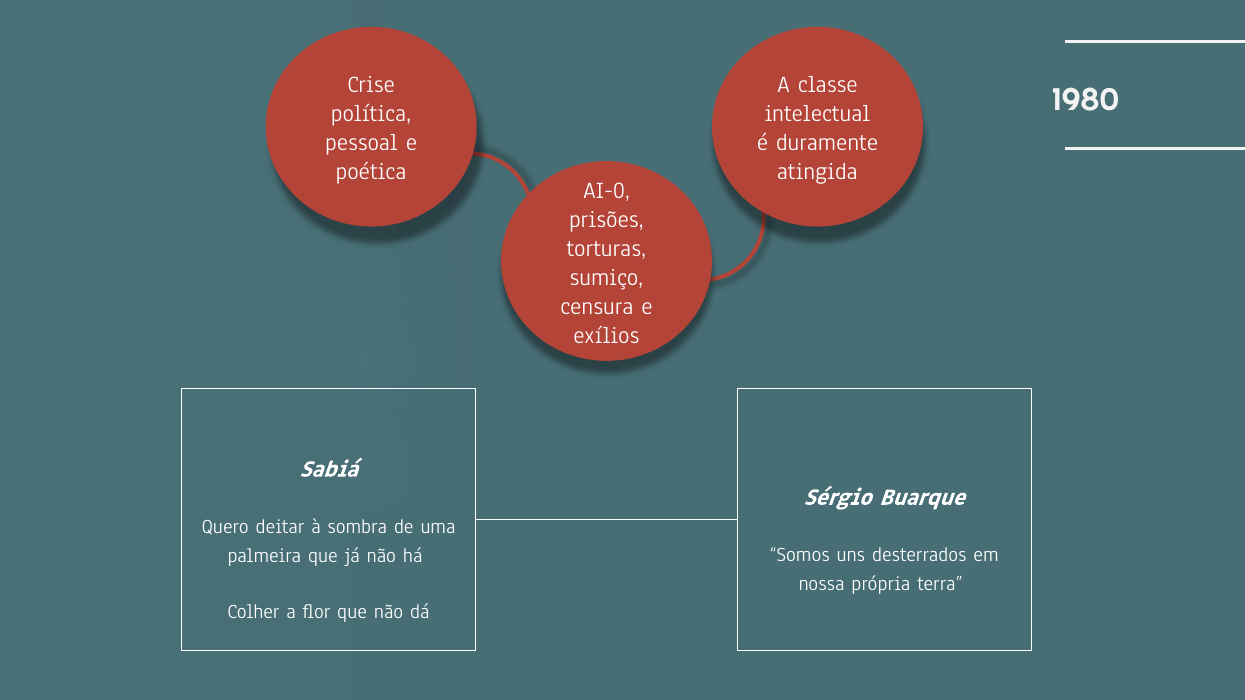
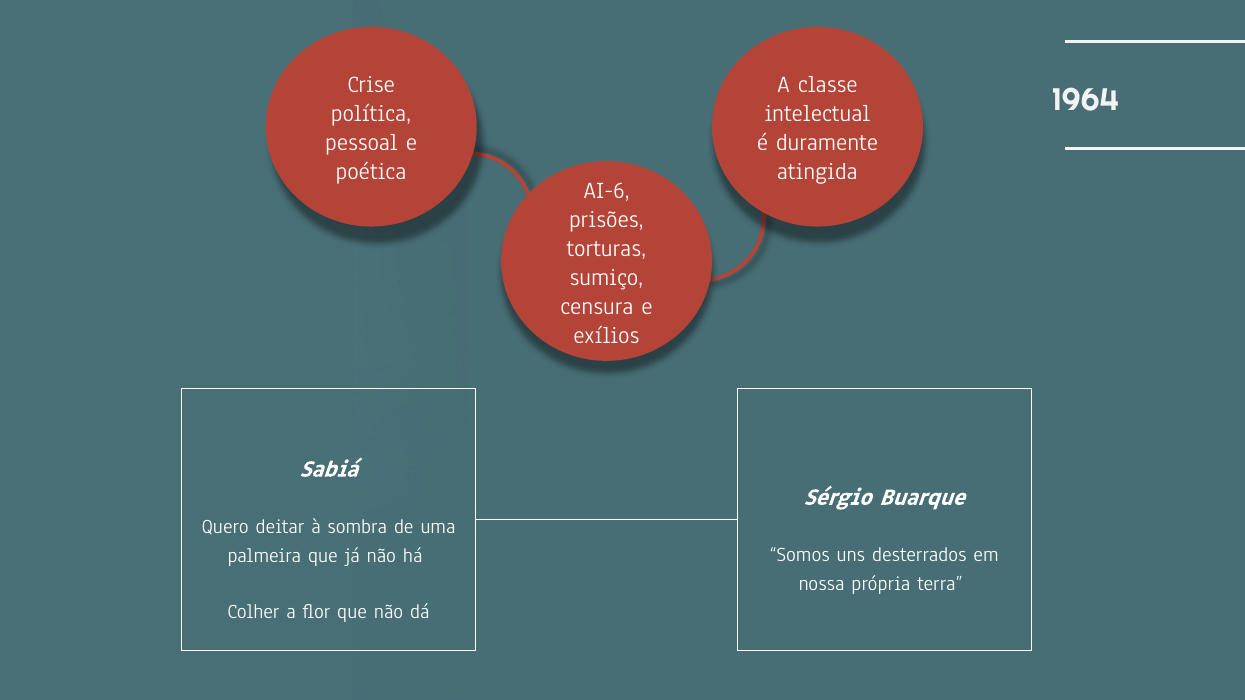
1980: 1980 -> 1964
AI-0: AI-0 -> AI-6
